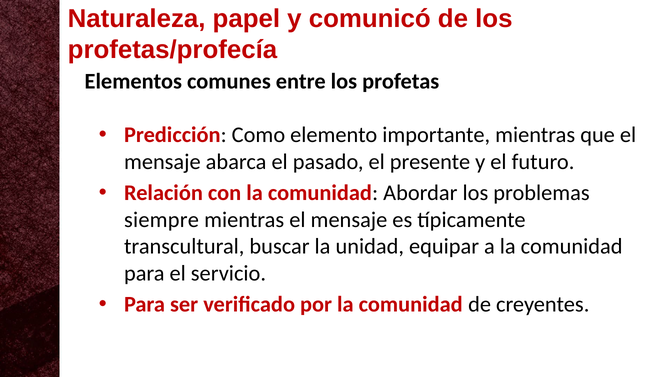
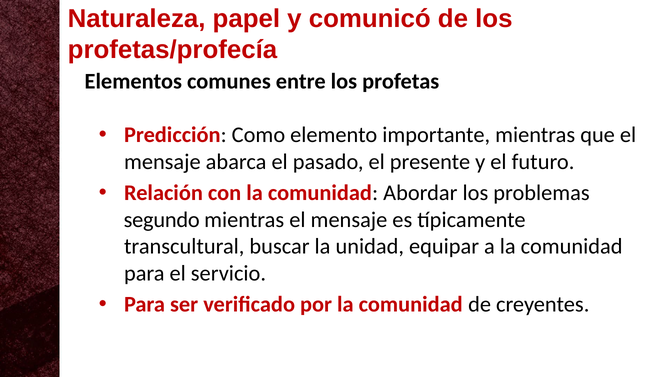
siempre: siempre -> segundo
